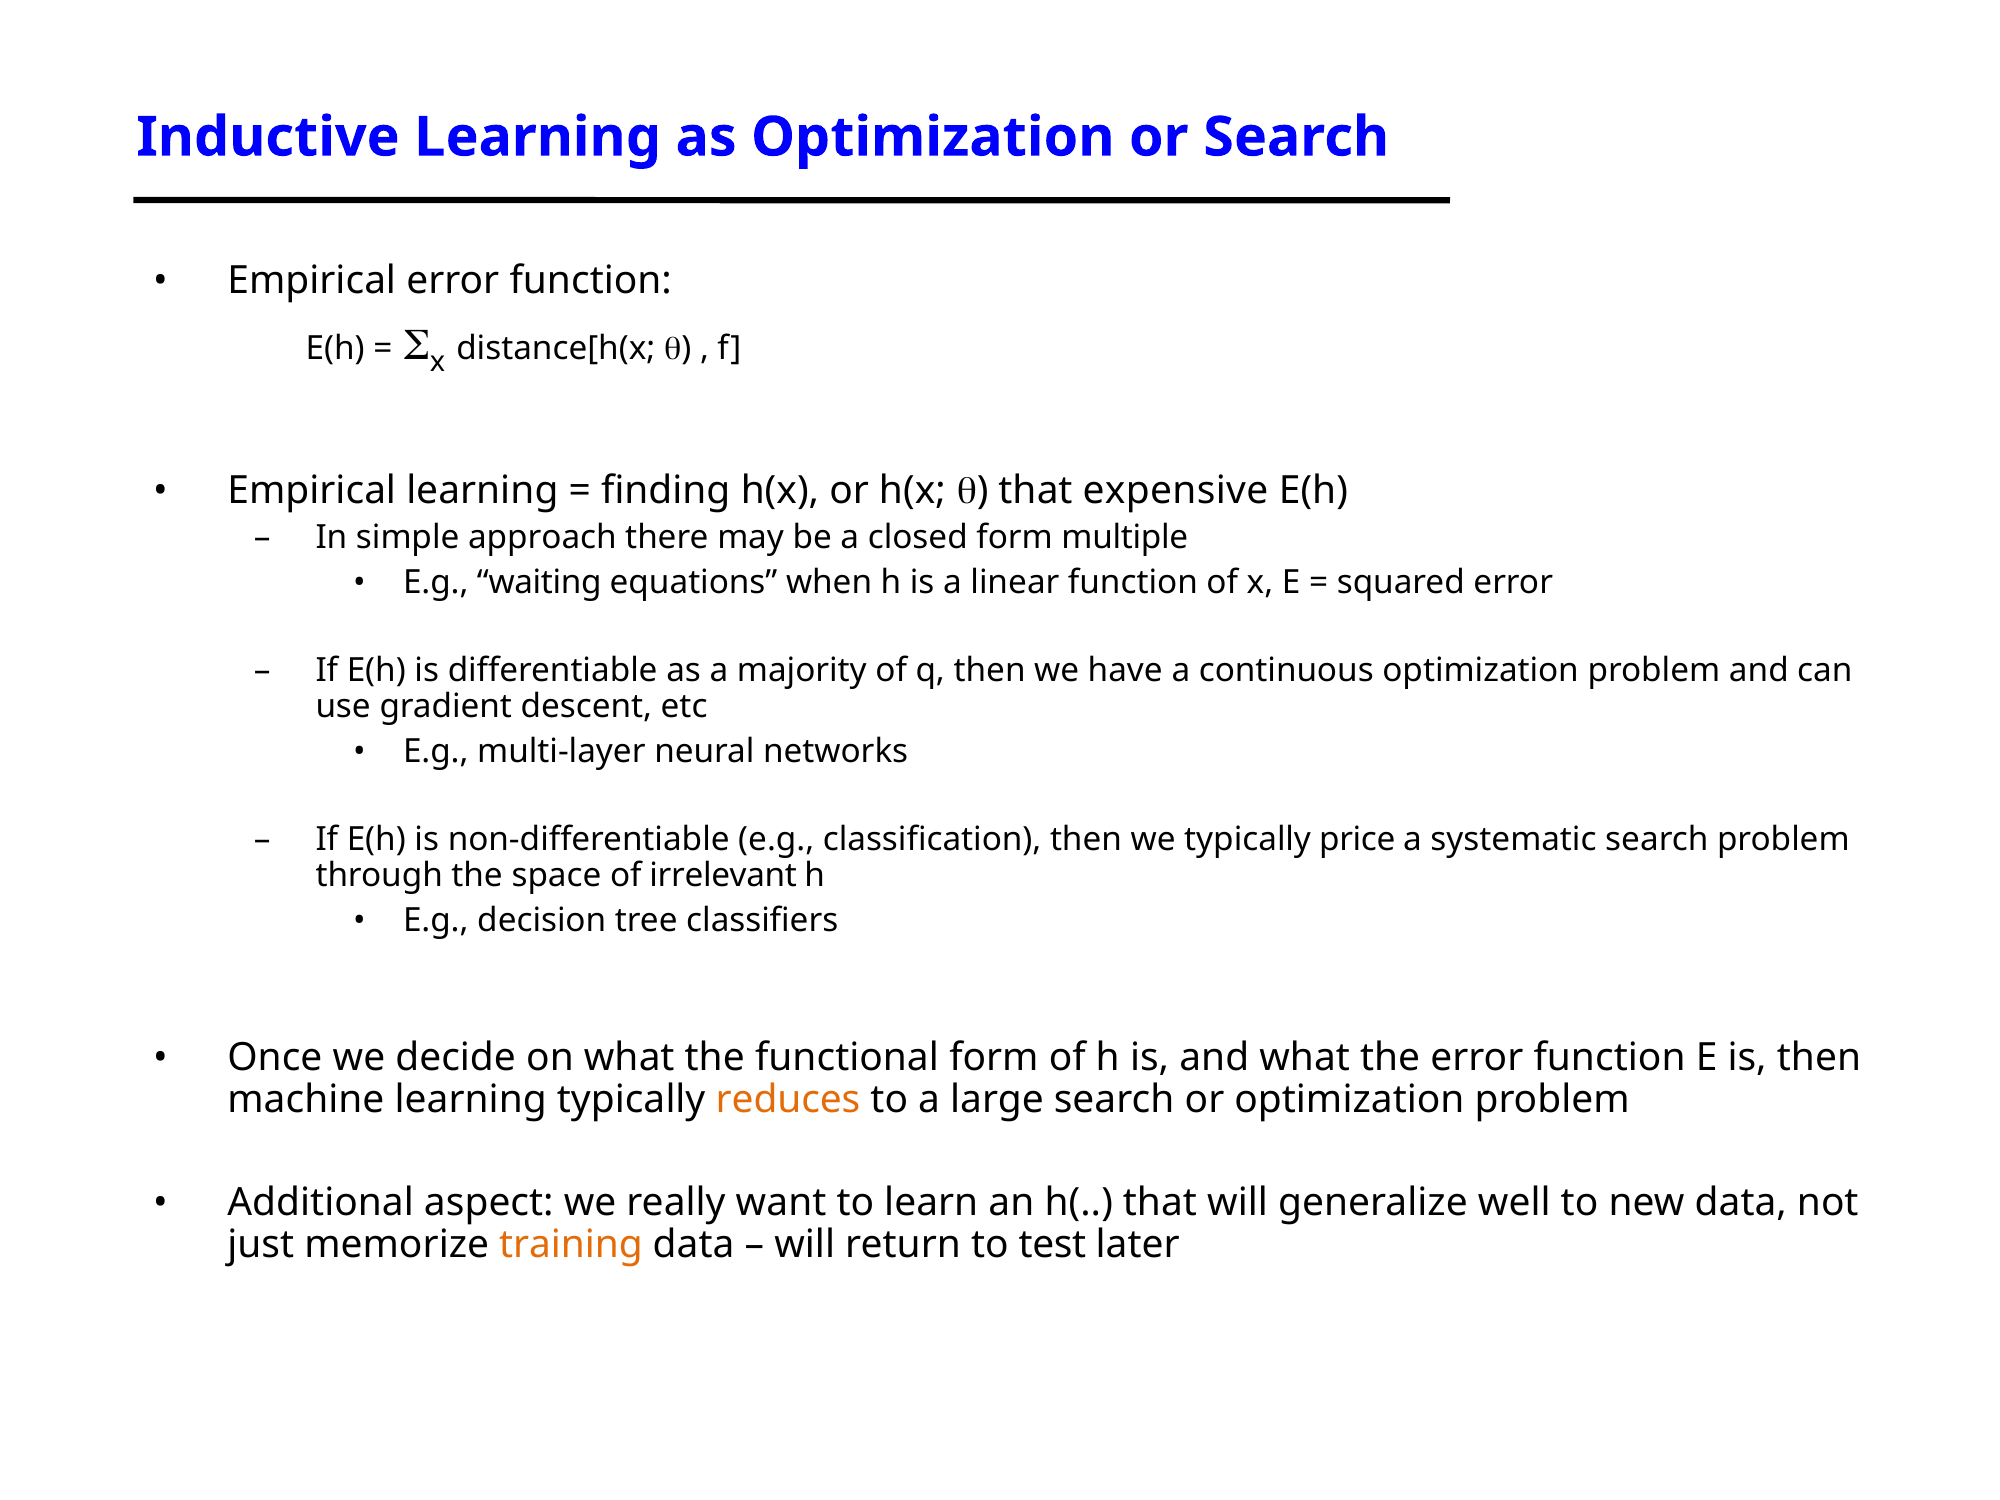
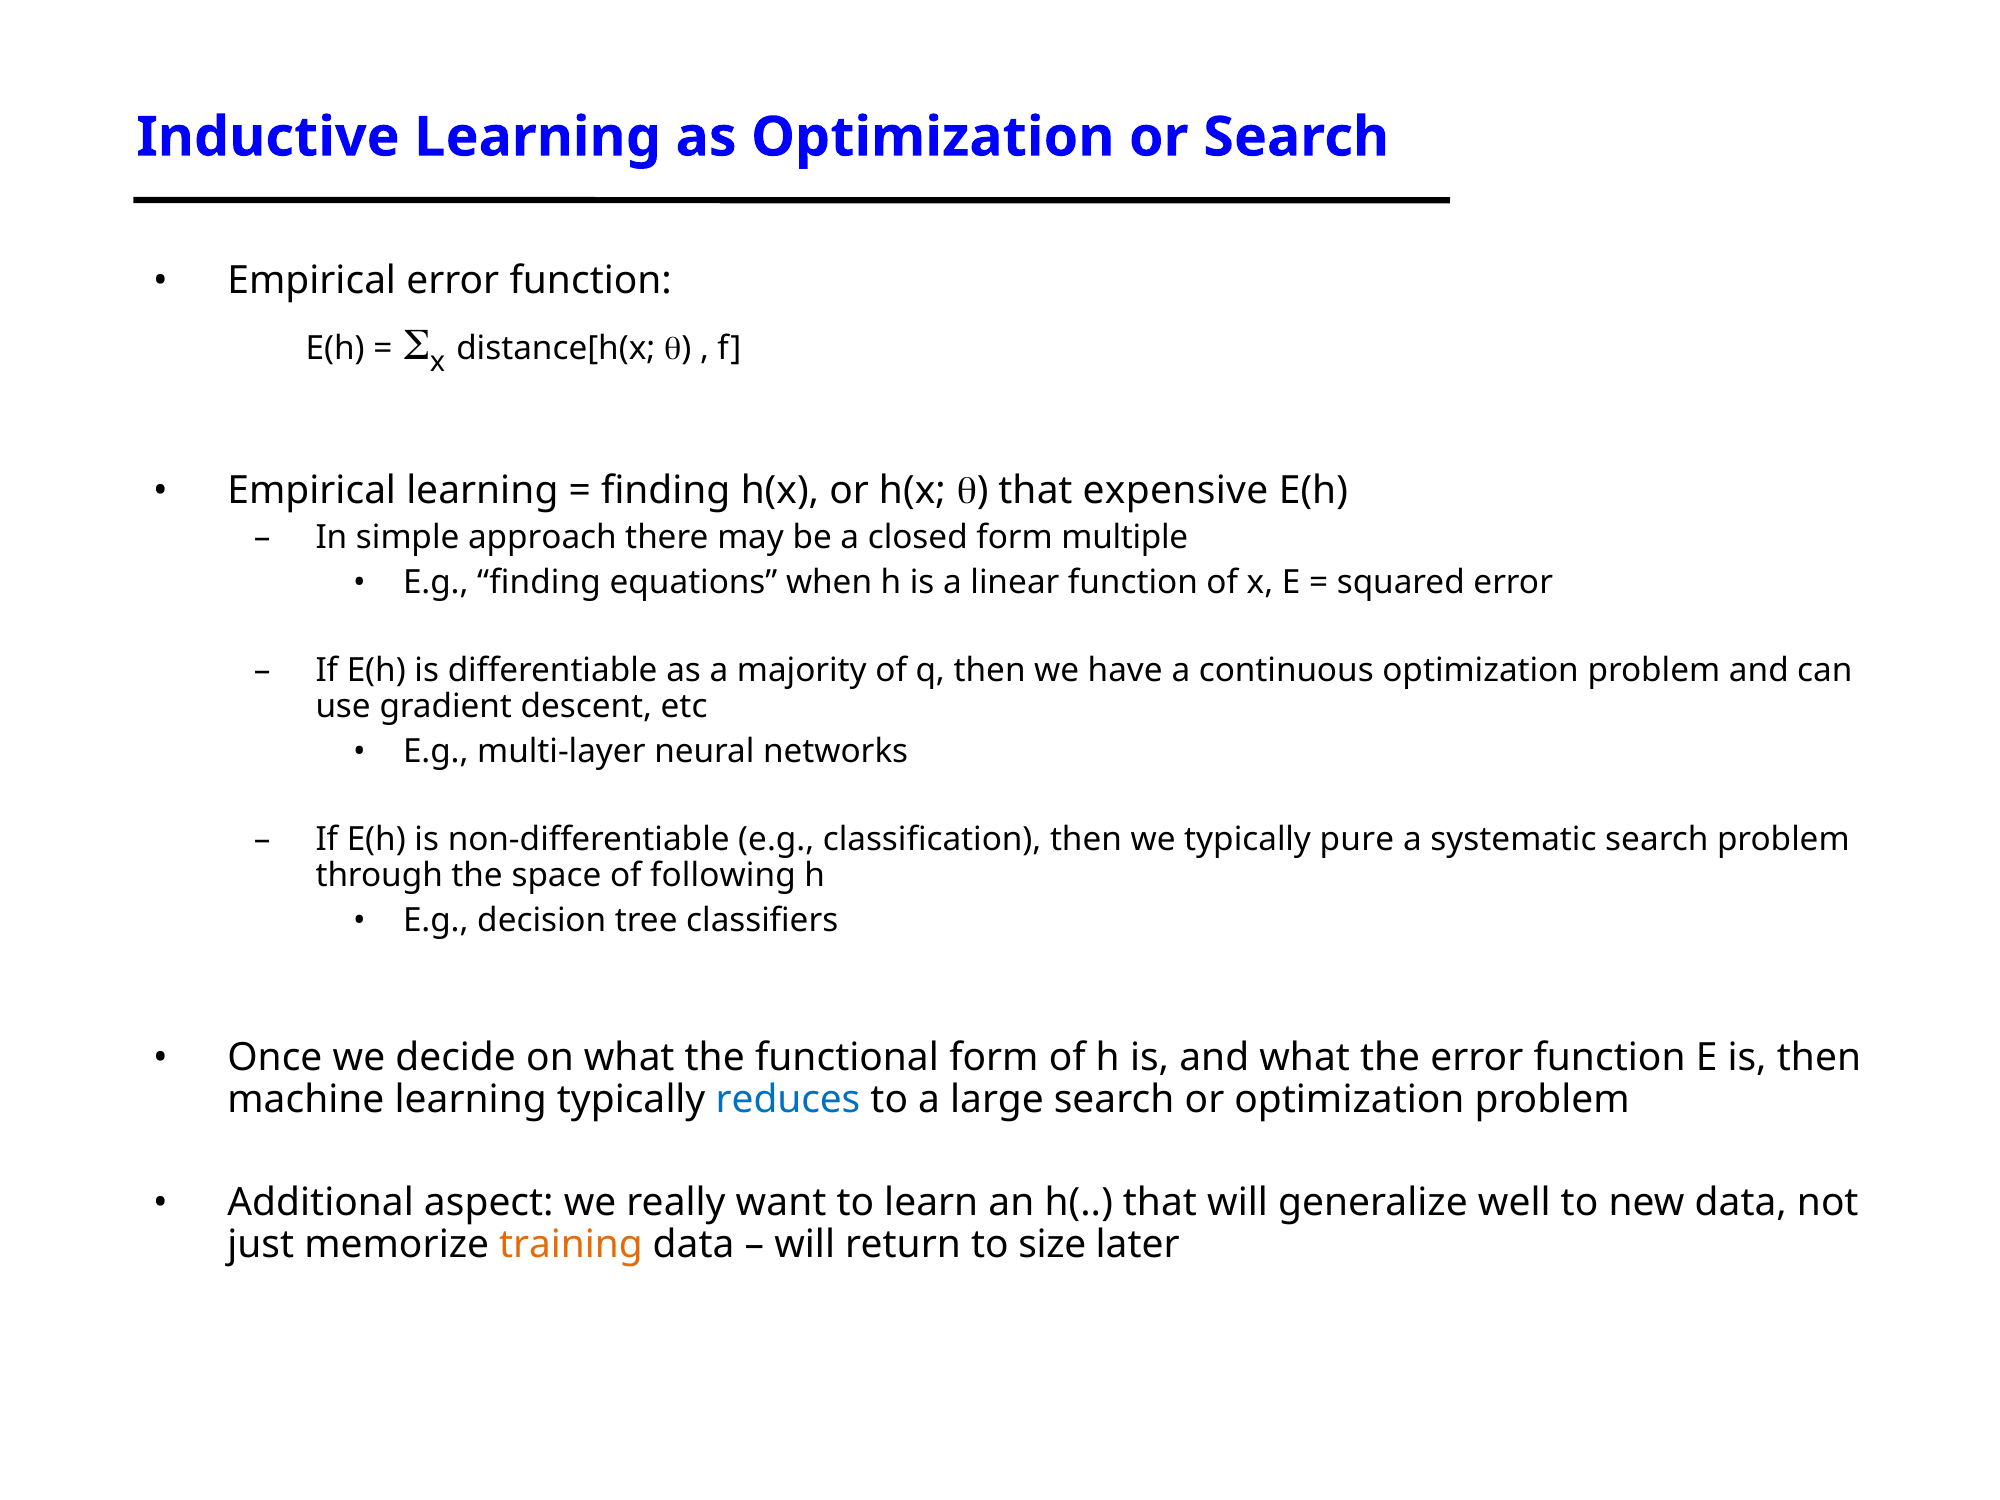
E.g waiting: waiting -> finding
price: price -> pure
irrelevant: irrelevant -> following
reduces colour: orange -> blue
test: test -> size
